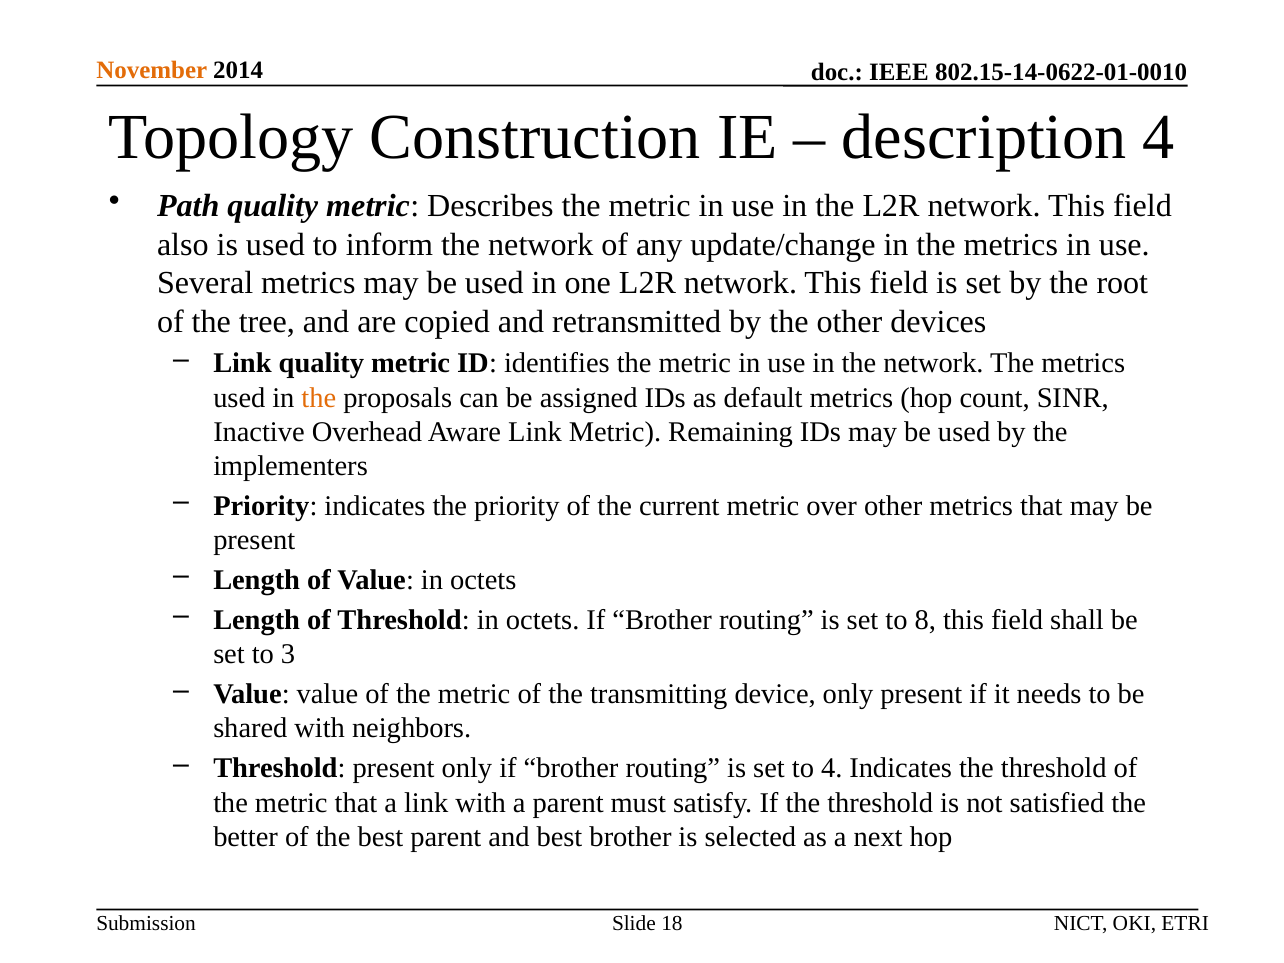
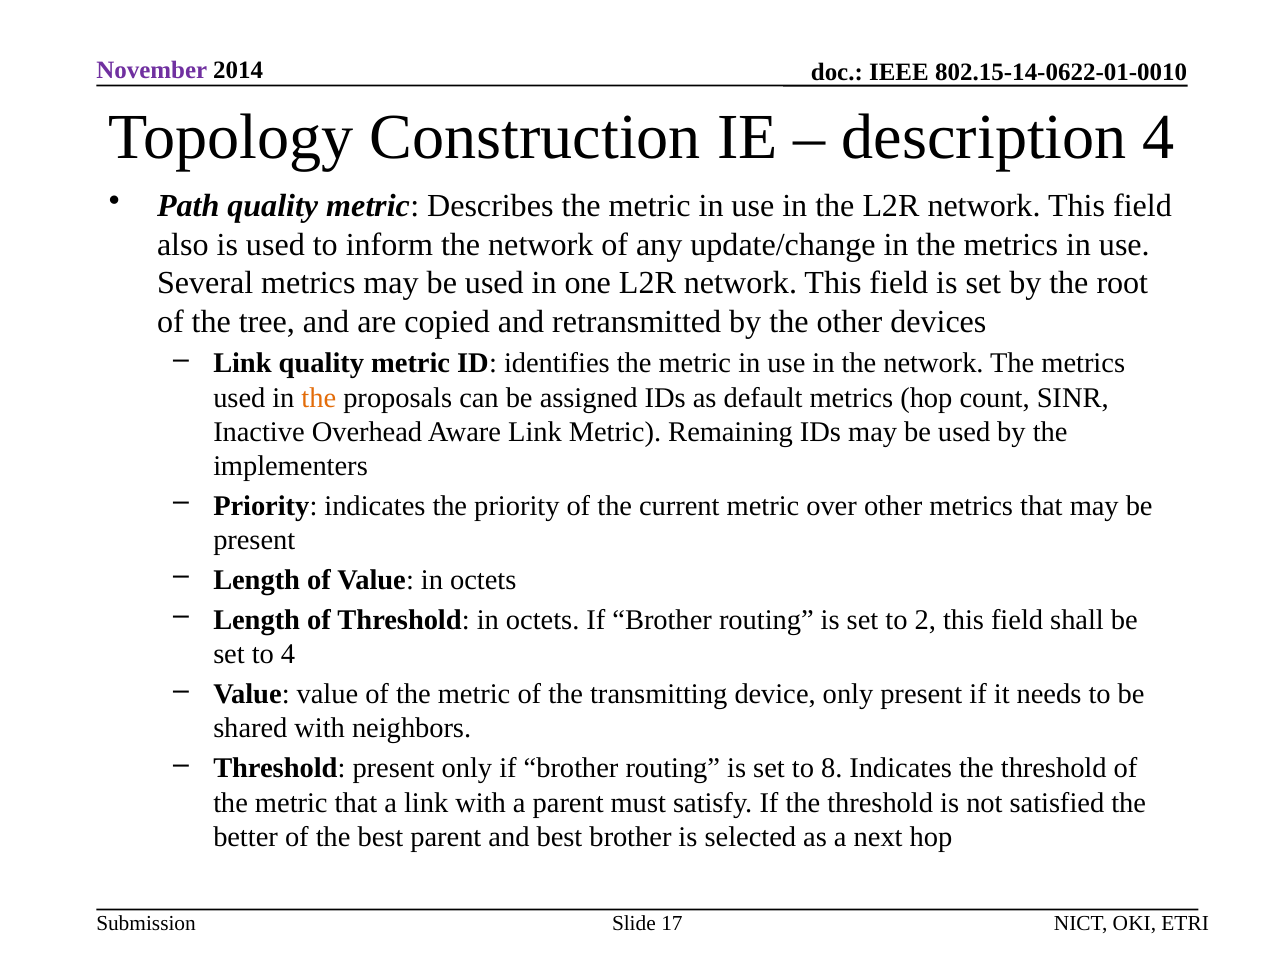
November colour: orange -> purple
8: 8 -> 2
to 3: 3 -> 4
to 4: 4 -> 8
18: 18 -> 17
